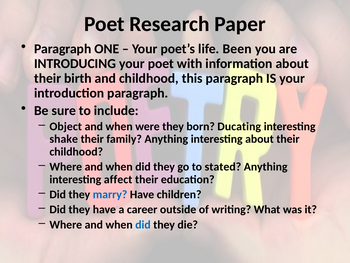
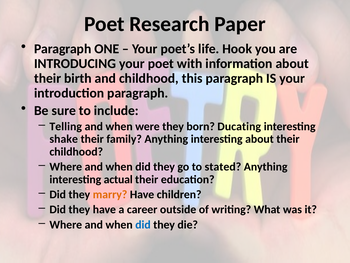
Been: Been -> Hook
Object: Object -> Telling
affect: affect -> actual
marry colour: blue -> orange
